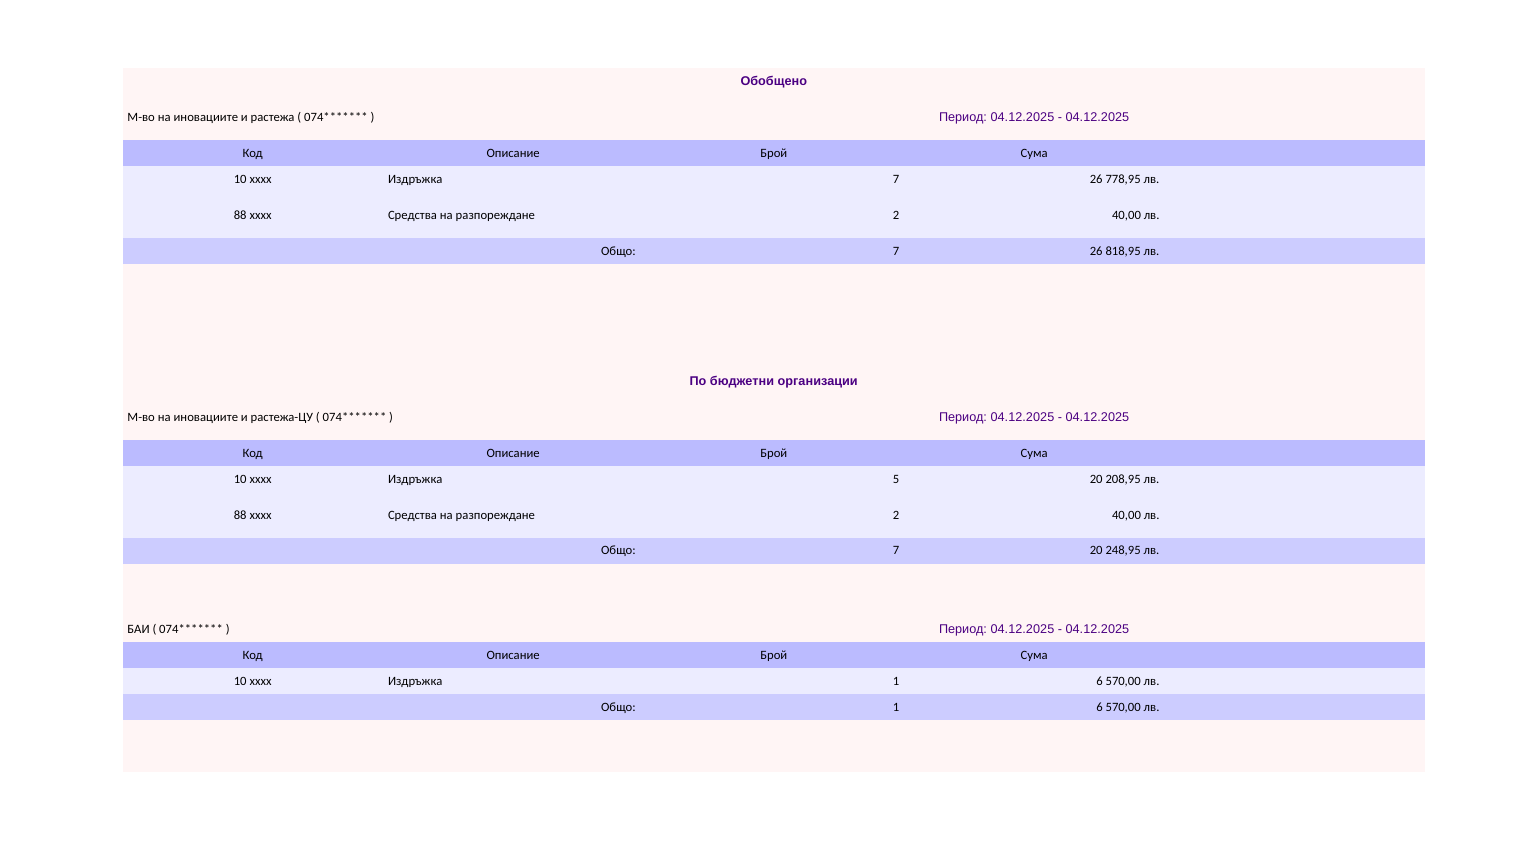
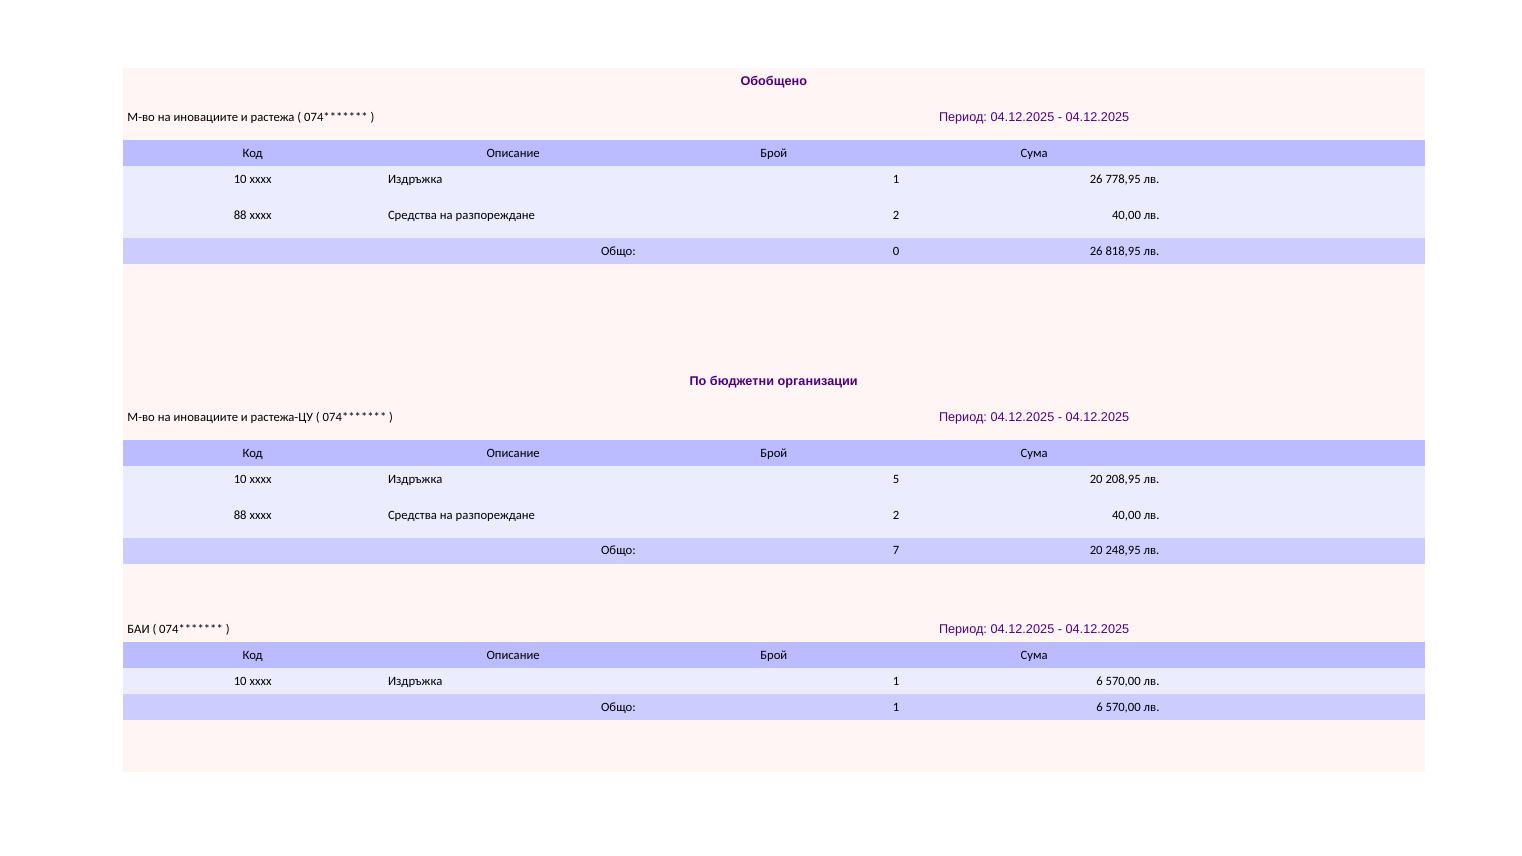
7 at (896, 179): 7 -> 1
7 at (896, 251): 7 -> 0
